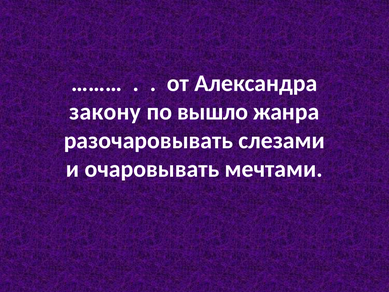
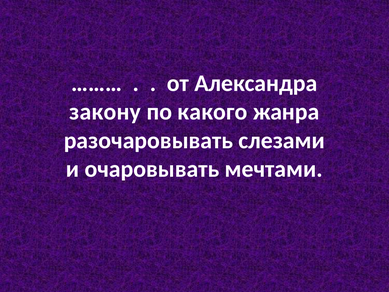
вышло: вышло -> какого
